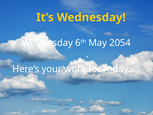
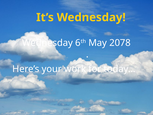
2054: 2054 -> 2078
